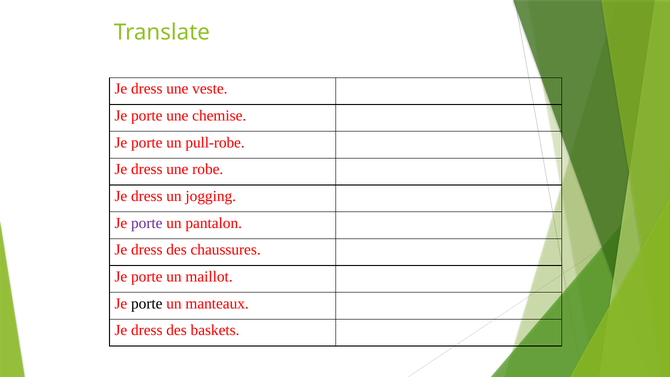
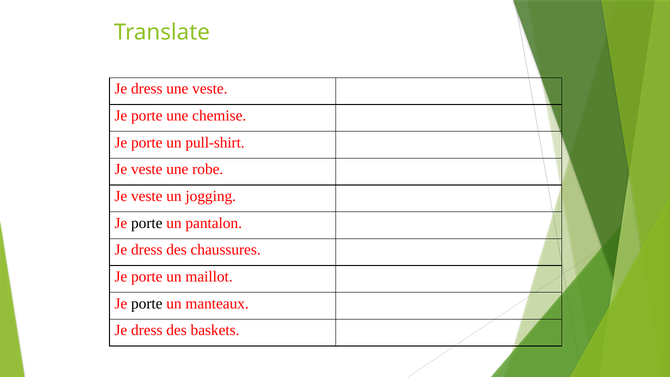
pull-robe: pull-robe -> pull-shirt
dress at (147, 169): dress -> veste
dress at (147, 196): dress -> veste
porte at (147, 223) colour: purple -> black
